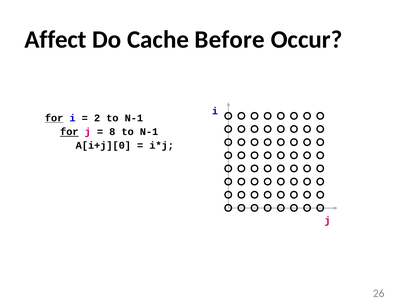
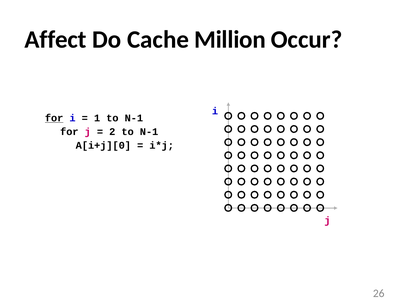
Before: Before -> Million
2: 2 -> 1
for at (69, 132) underline: present -> none
8: 8 -> 2
